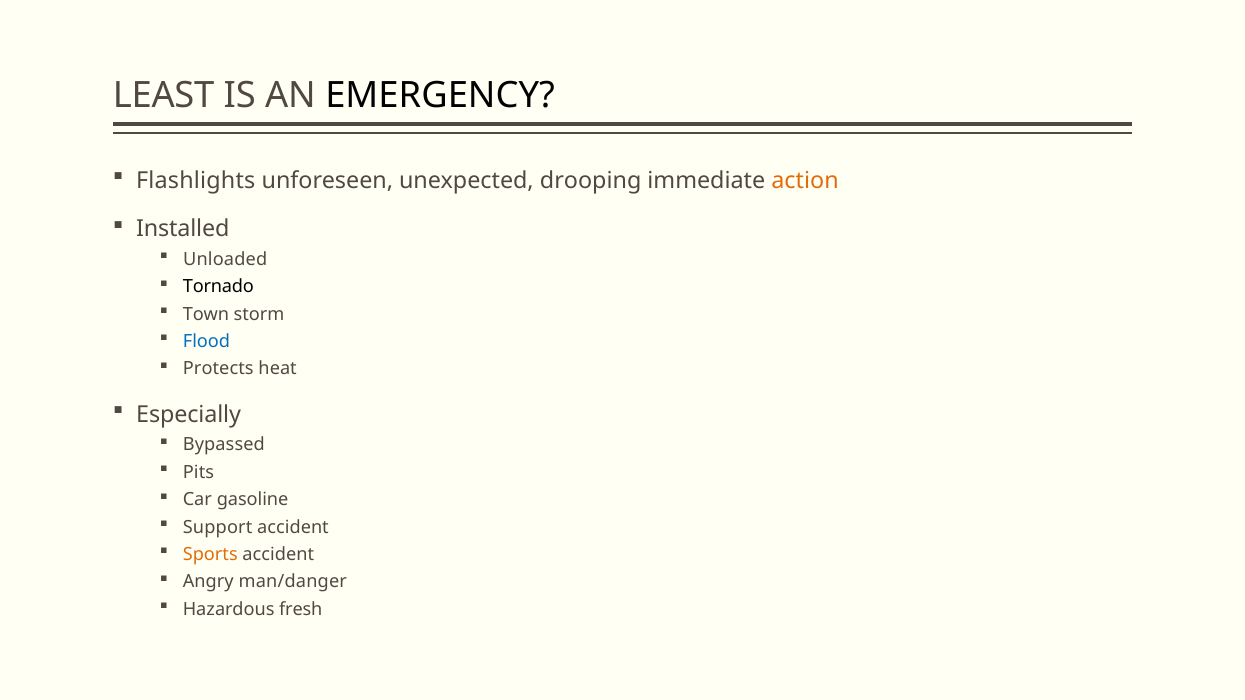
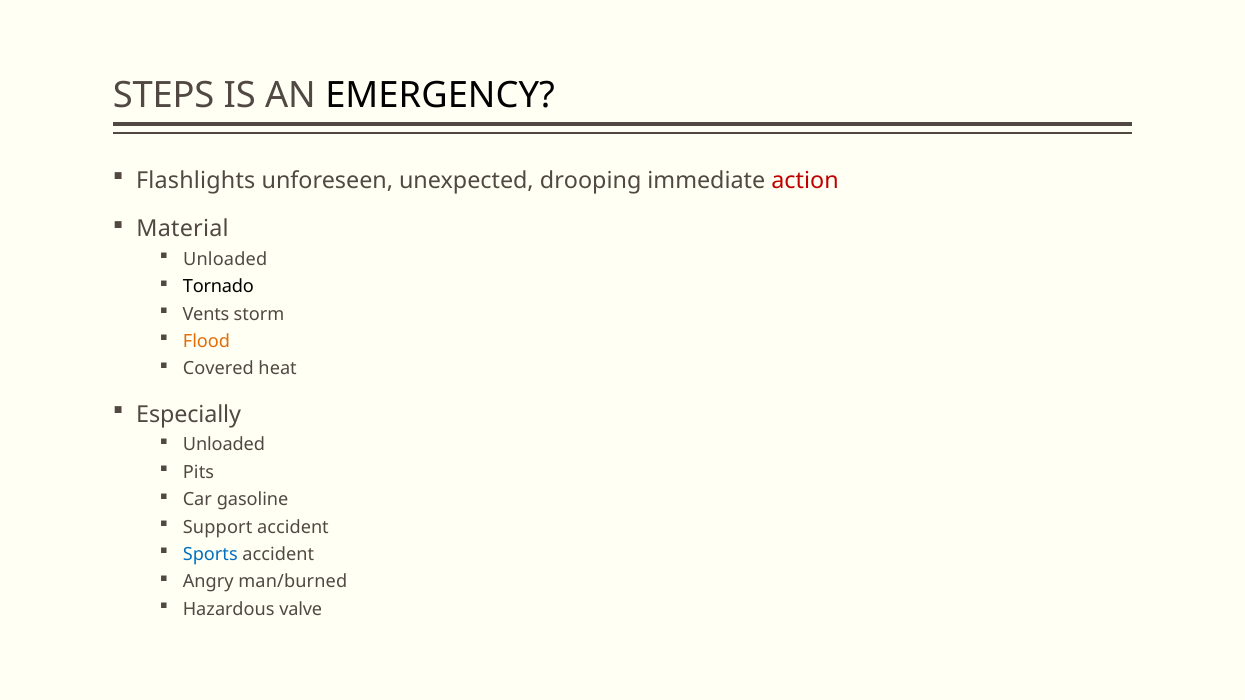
LEAST: LEAST -> STEPS
action colour: orange -> red
Installed: Installed -> Material
Town: Town -> Vents
Flood colour: blue -> orange
Protects: Protects -> Covered
Bypassed at (224, 445): Bypassed -> Unloaded
Sports colour: orange -> blue
man/danger: man/danger -> man/burned
fresh: fresh -> valve
